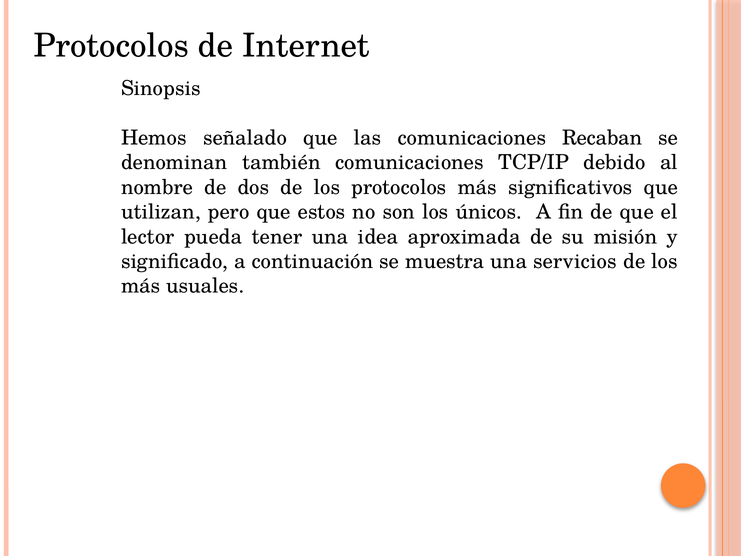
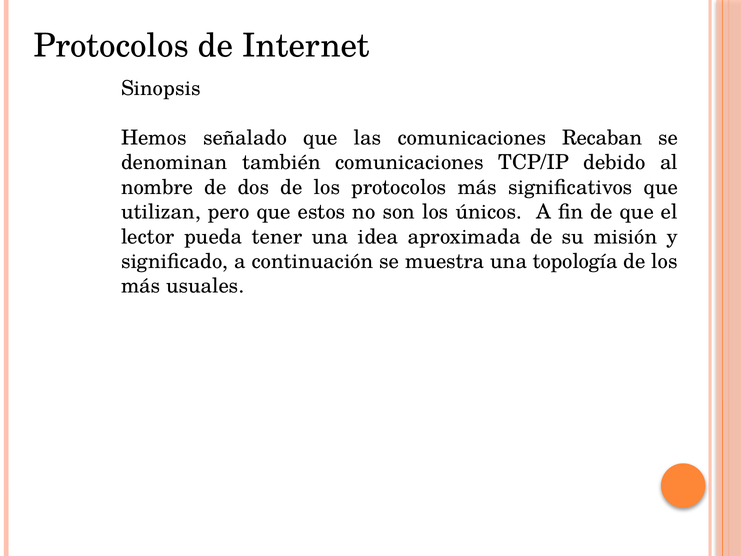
servicios: servicios -> topología
